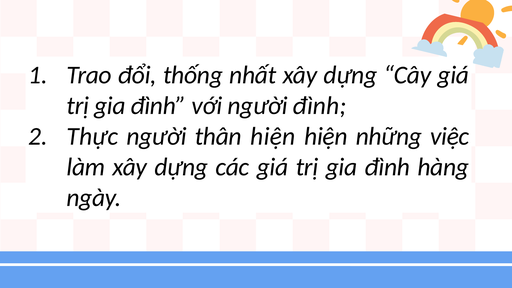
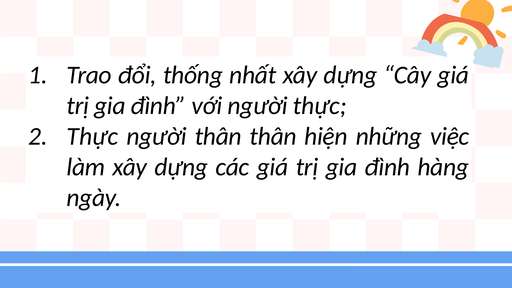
người đình: đình -> thực
thân hiện: hiện -> thân
